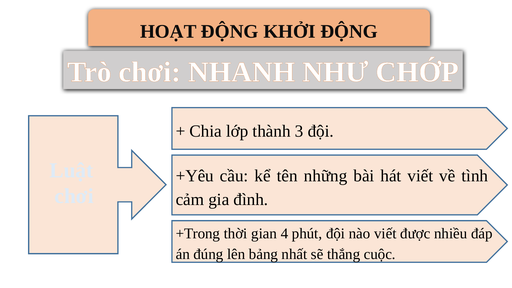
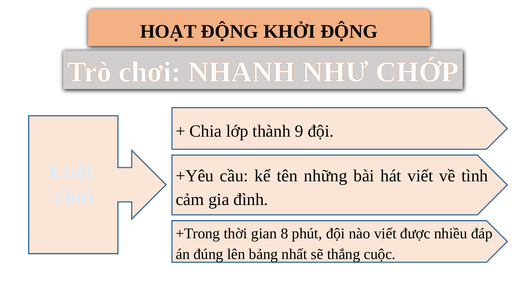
3: 3 -> 9
4: 4 -> 8
